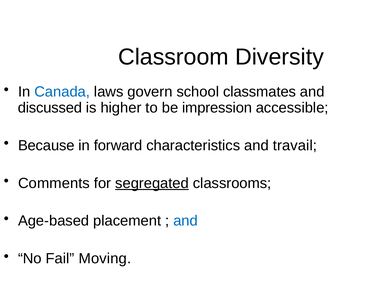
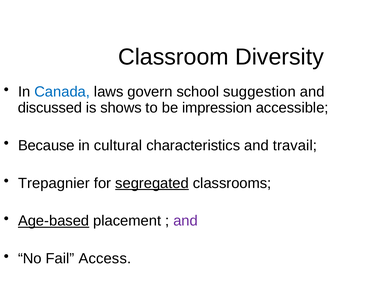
classmates: classmates -> suggestion
higher: higher -> shows
forward: forward -> cultural
Comments: Comments -> Trepagnier
Age-based underline: none -> present
and at (186, 221) colour: blue -> purple
Moving: Moving -> Access
